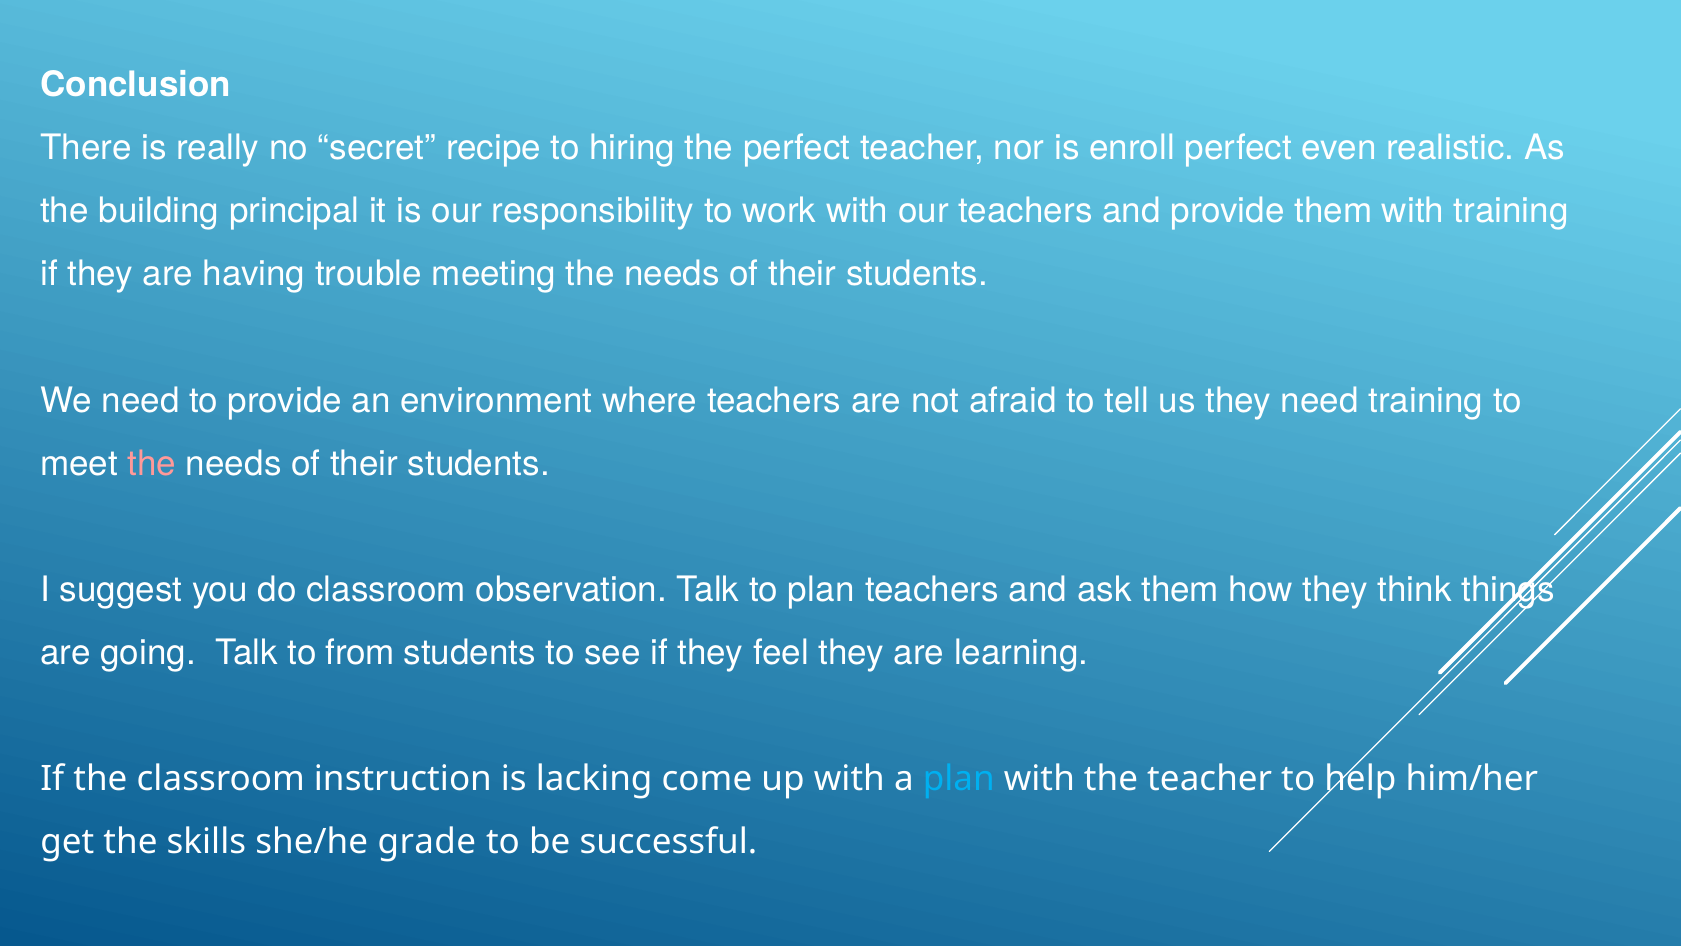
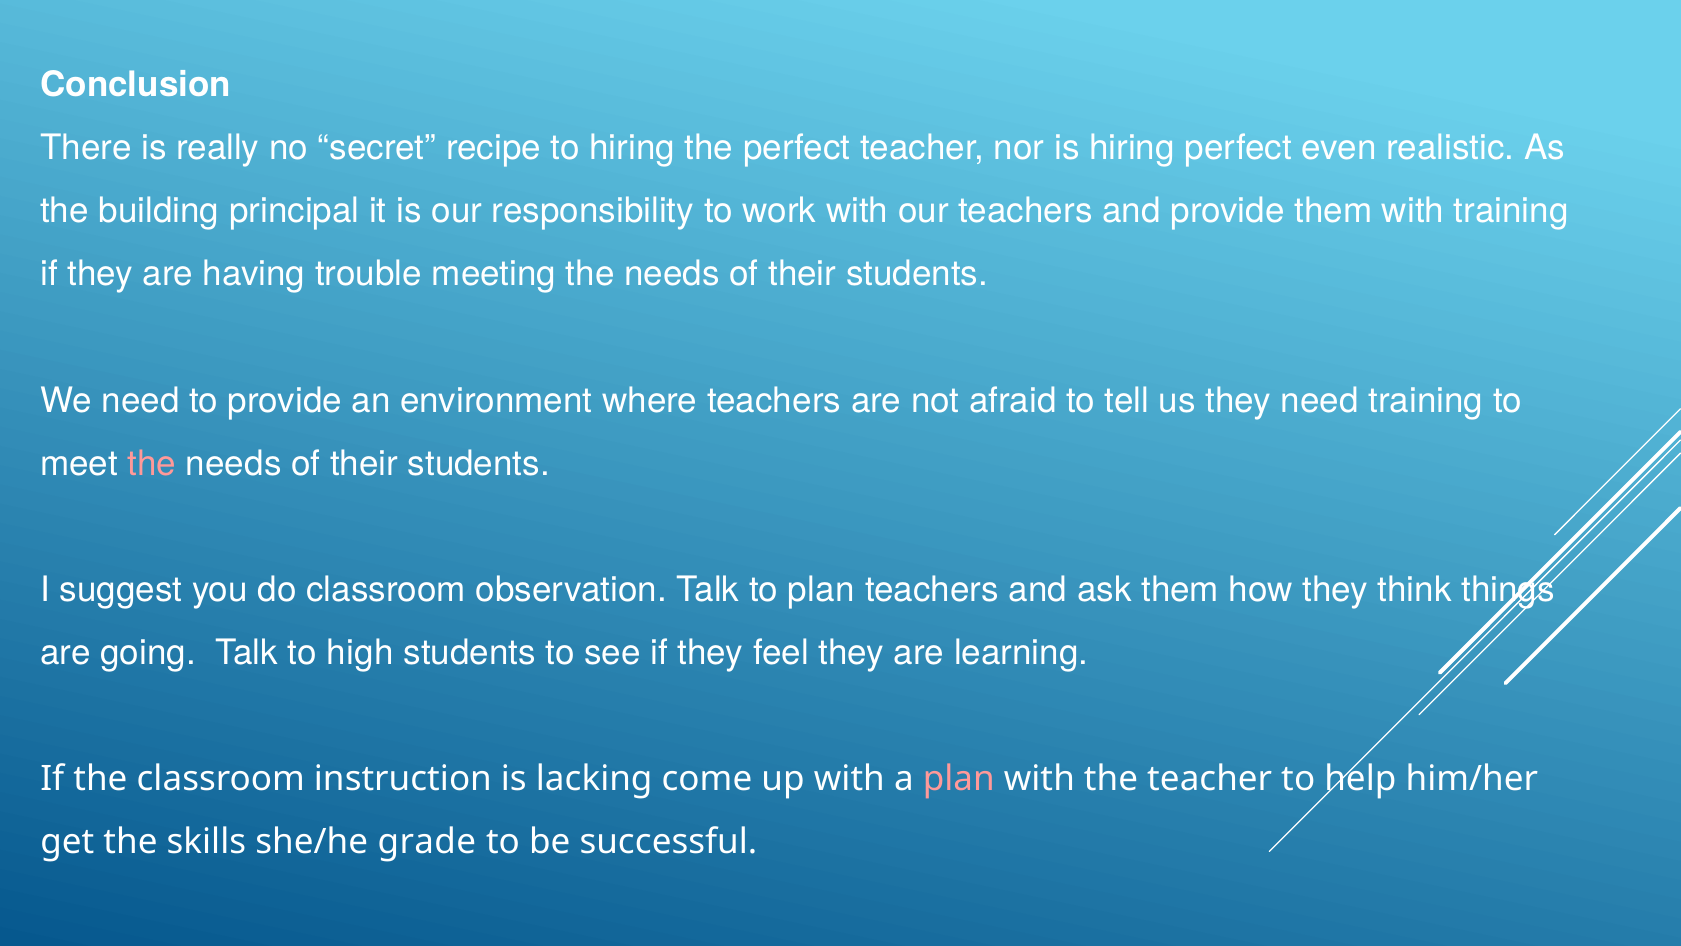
is enroll: enroll -> hiring
from: from -> high
plan at (959, 779) colour: light blue -> pink
